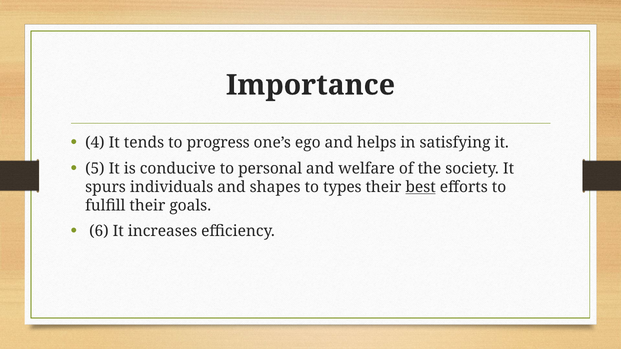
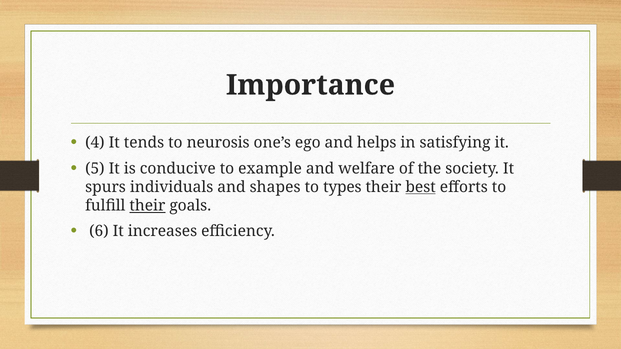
progress: progress -> neurosis
personal: personal -> example
their at (147, 206) underline: none -> present
